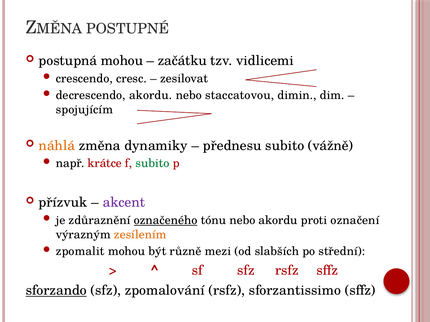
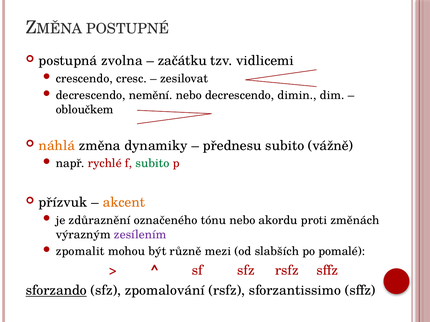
postupná mohou: mohou -> zvolna
decrescendo akordu: akordu -> nemění
nebo staccatovou: staccatovou -> decrescendo
spojujícím: spojujícím -> obloučkem
krátce: krátce -> rychlé
akcent colour: purple -> orange
označeného underline: present -> none
označení: označení -> změnách
zesílením colour: orange -> purple
střední: střední -> pomalé
